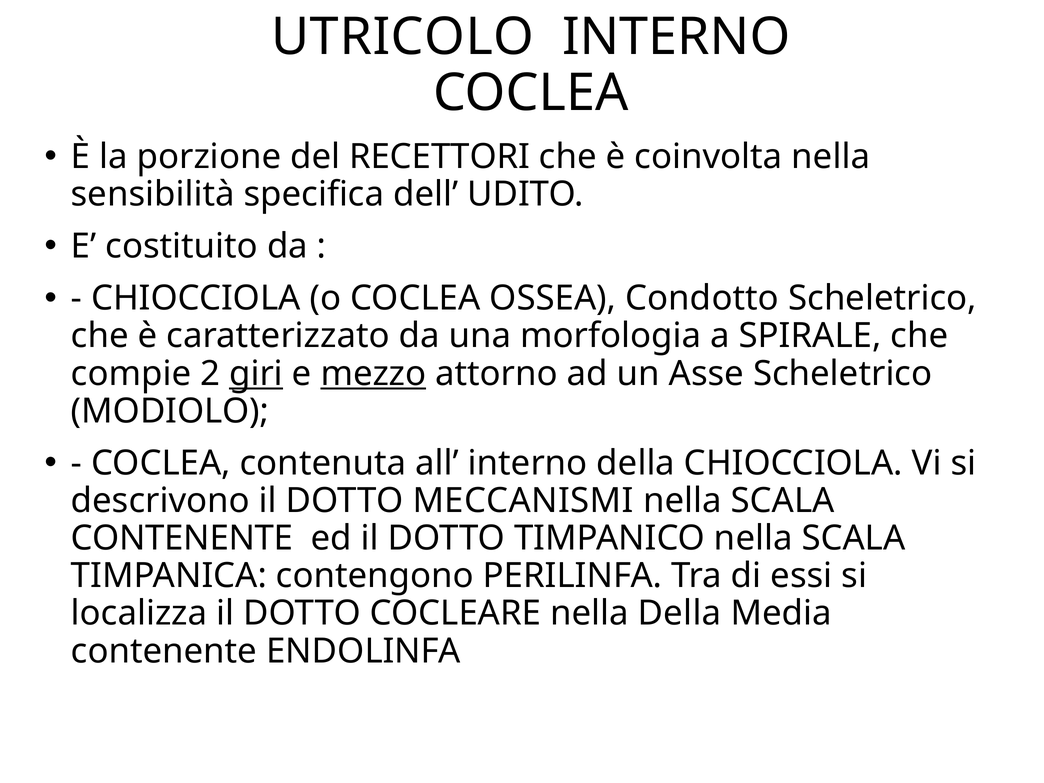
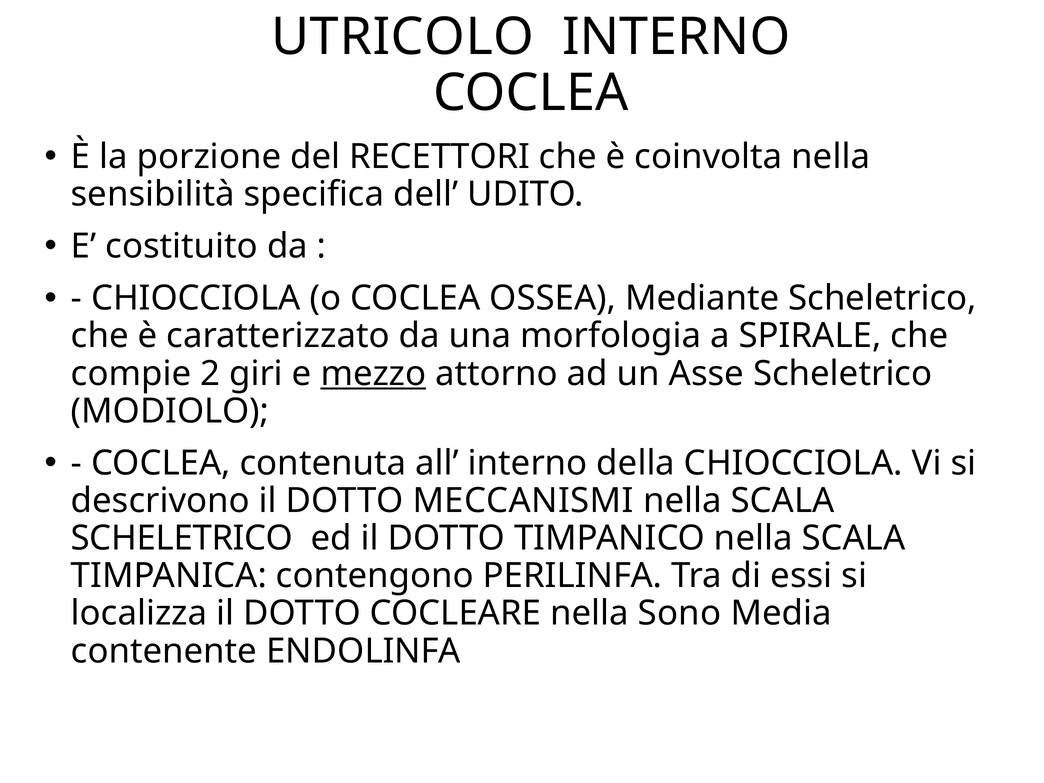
Condotto: Condotto -> Mediante
giri underline: present -> none
CONTENENTE at (182, 538): CONTENENTE -> SCHELETRICO
nella Della: Della -> Sono
